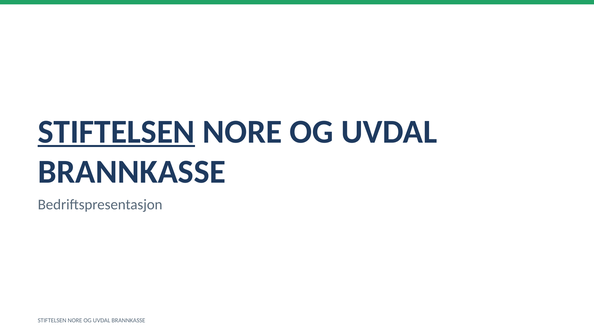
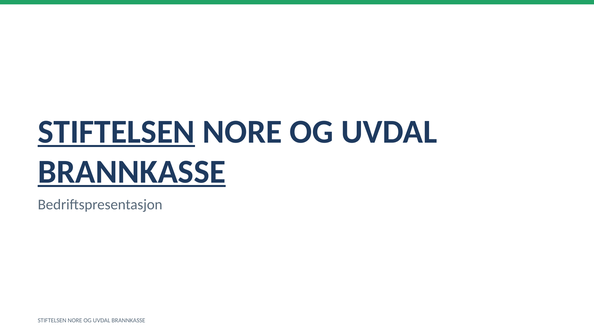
BRANNKASSE at (132, 172) underline: none -> present
